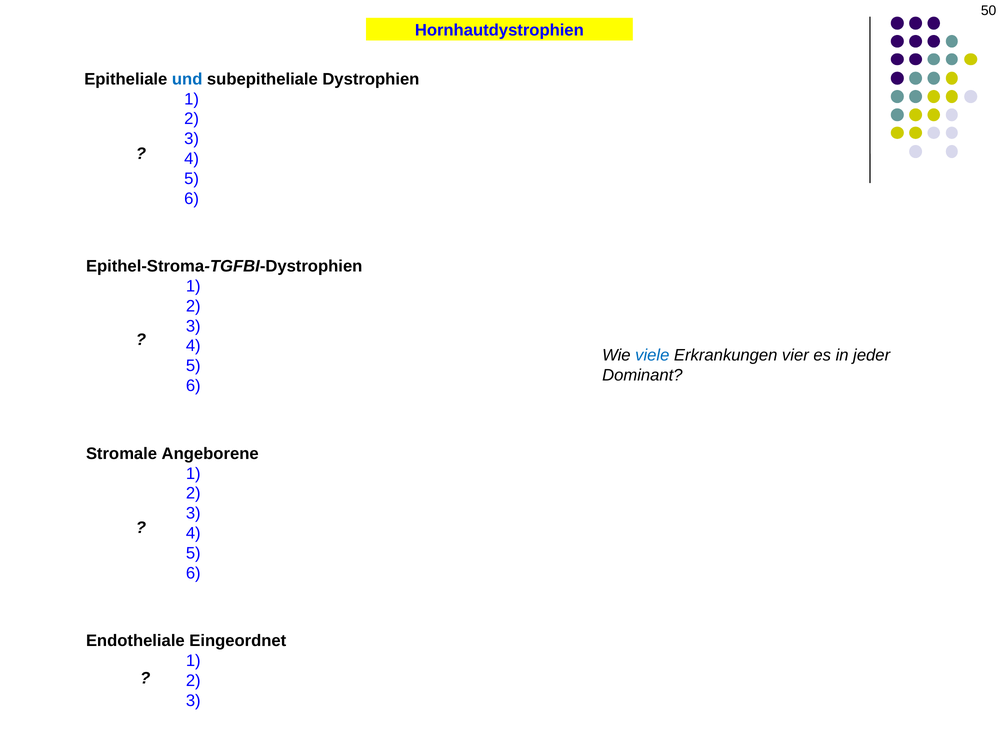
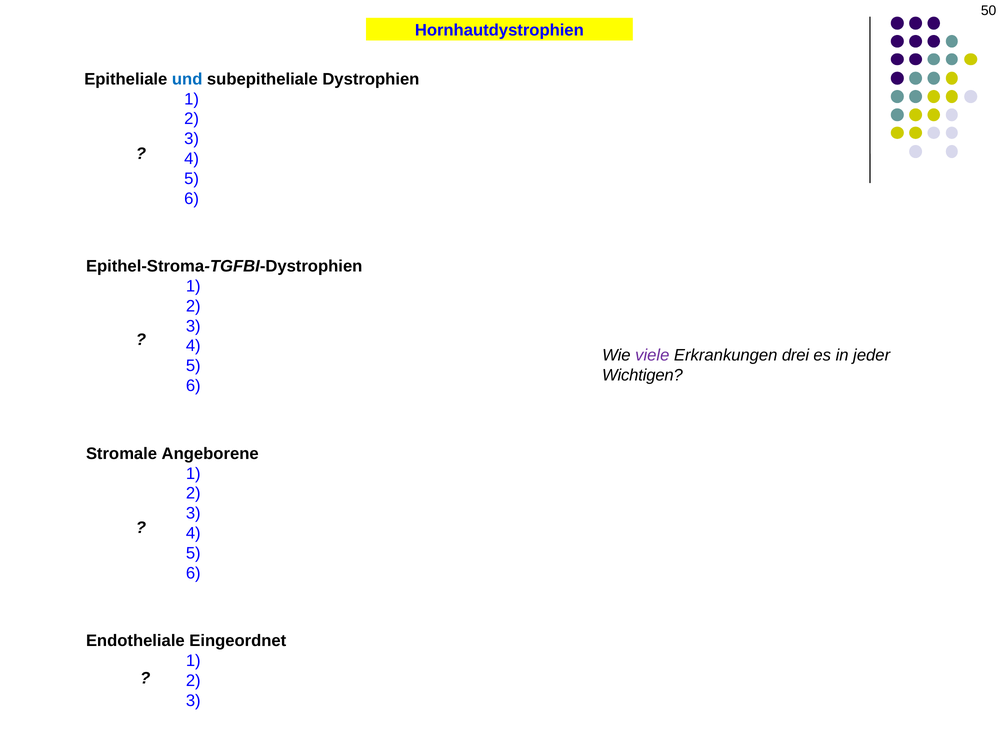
viele colour: blue -> purple
vier: vier -> drei
Dominant: Dominant -> Wichtigen
